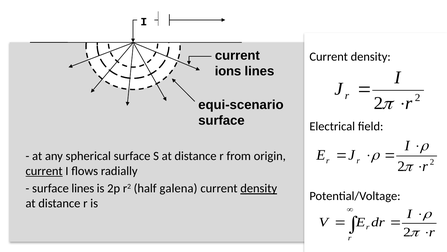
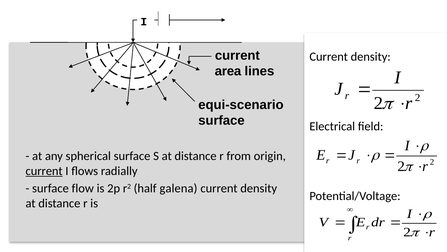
ions: ions -> area
surface lines: lines -> flow
density at (259, 188) underline: present -> none
